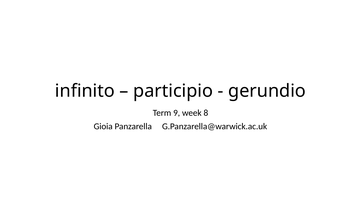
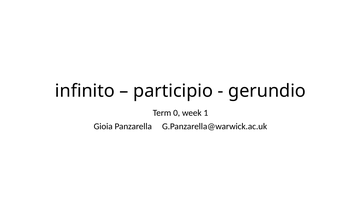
9: 9 -> 0
8: 8 -> 1
